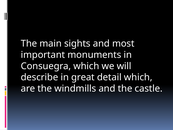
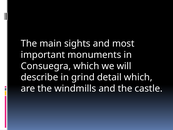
great: great -> grind
